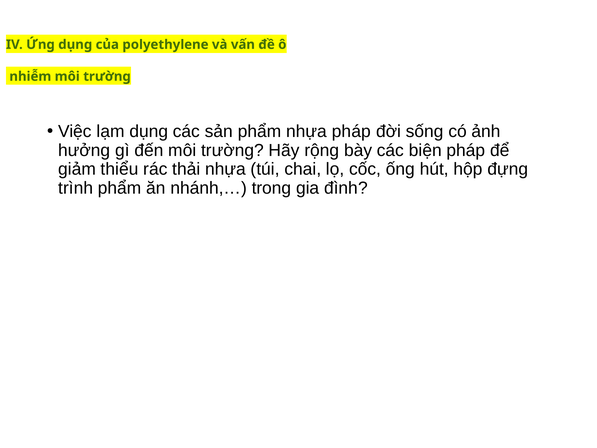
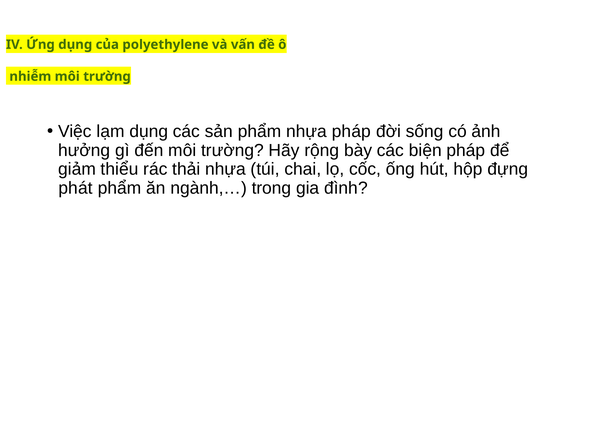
trình: trình -> phát
nhánh,…: nhánh,… -> ngành,…
